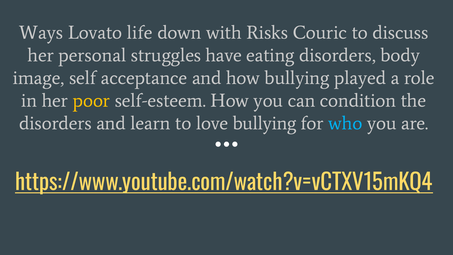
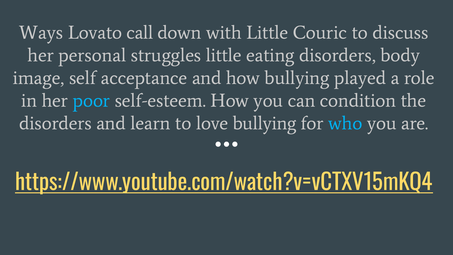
life: life -> call
with Risks: Risks -> Little
struggles have: have -> little
poor colour: yellow -> light blue
